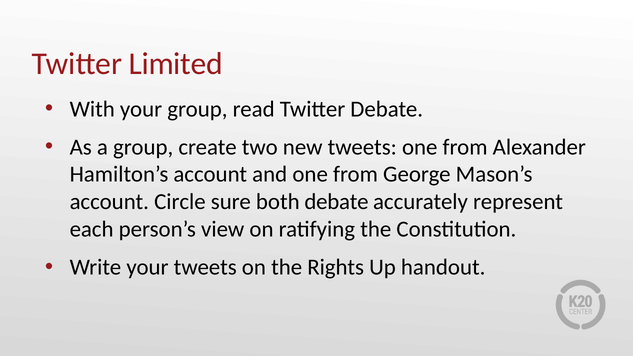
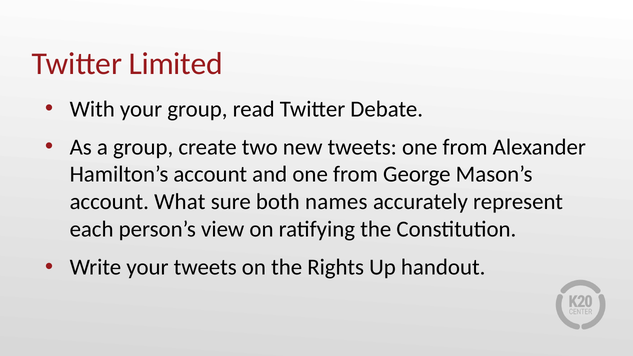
Circle: Circle -> What
both debate: debate -> names
